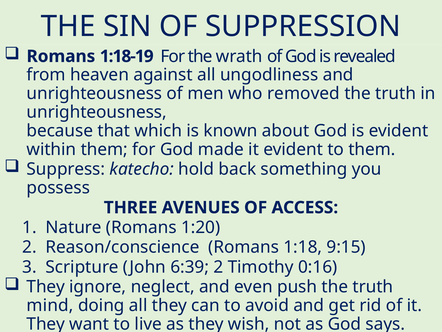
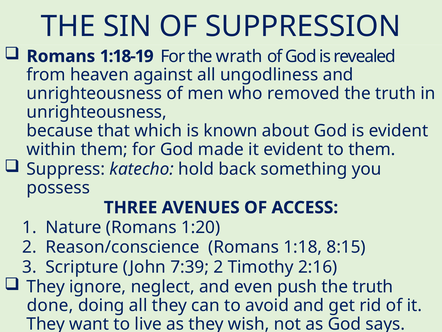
9:15: 9:15 -> 8:15
6:39: 6:39 -> 7:39
0:16: 0:16 -> 2:16
mind: mind -> done
